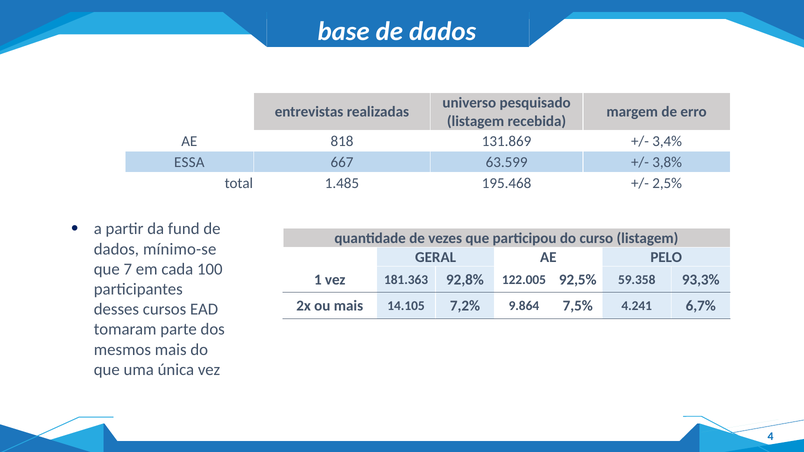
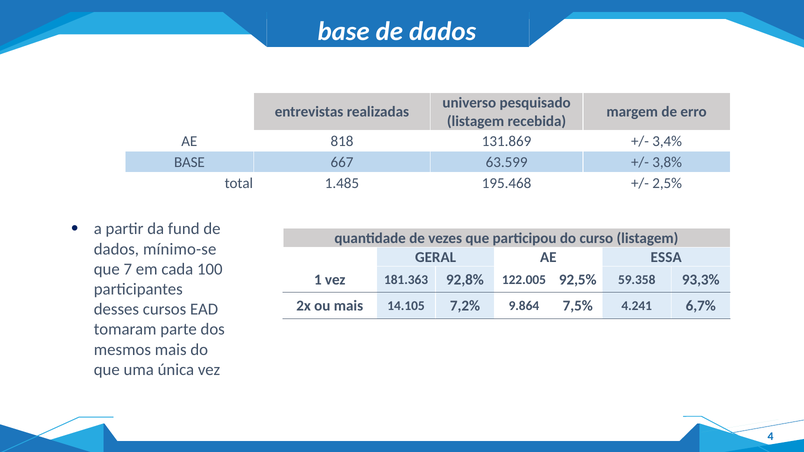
ESSA at (189, 162): ESSA -> BASE
PELO: PELO -> ESSA
